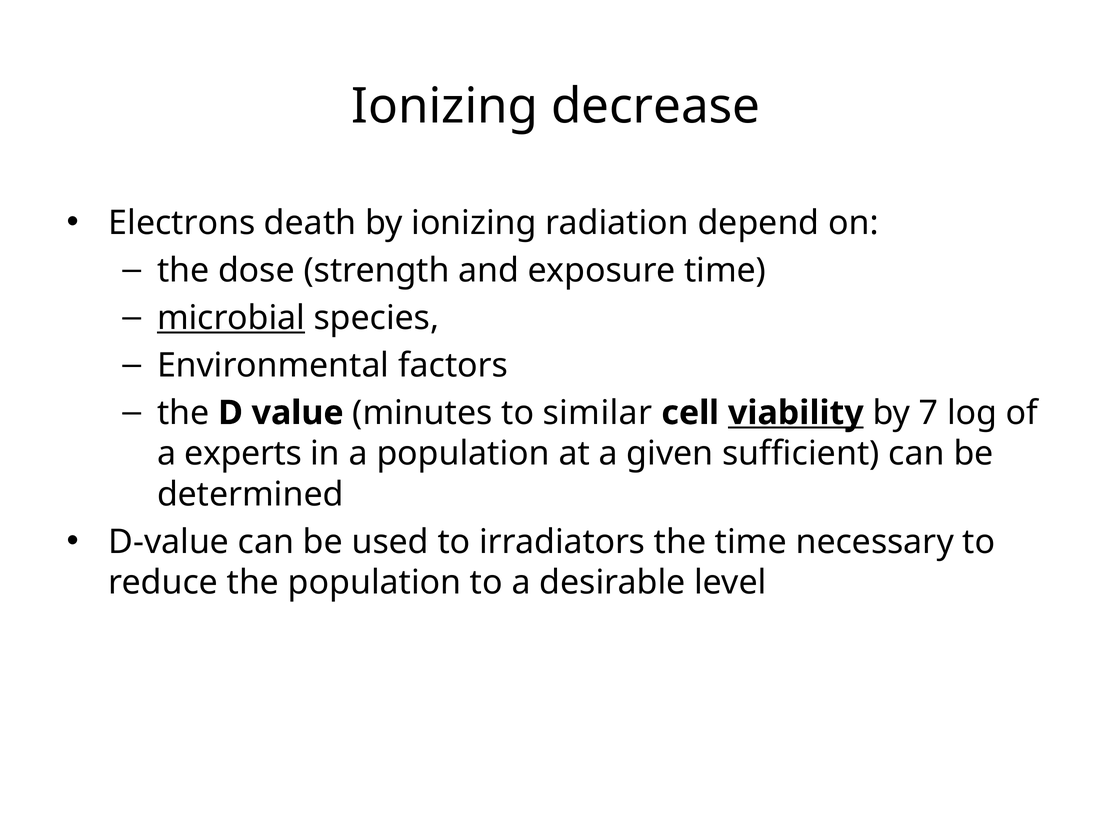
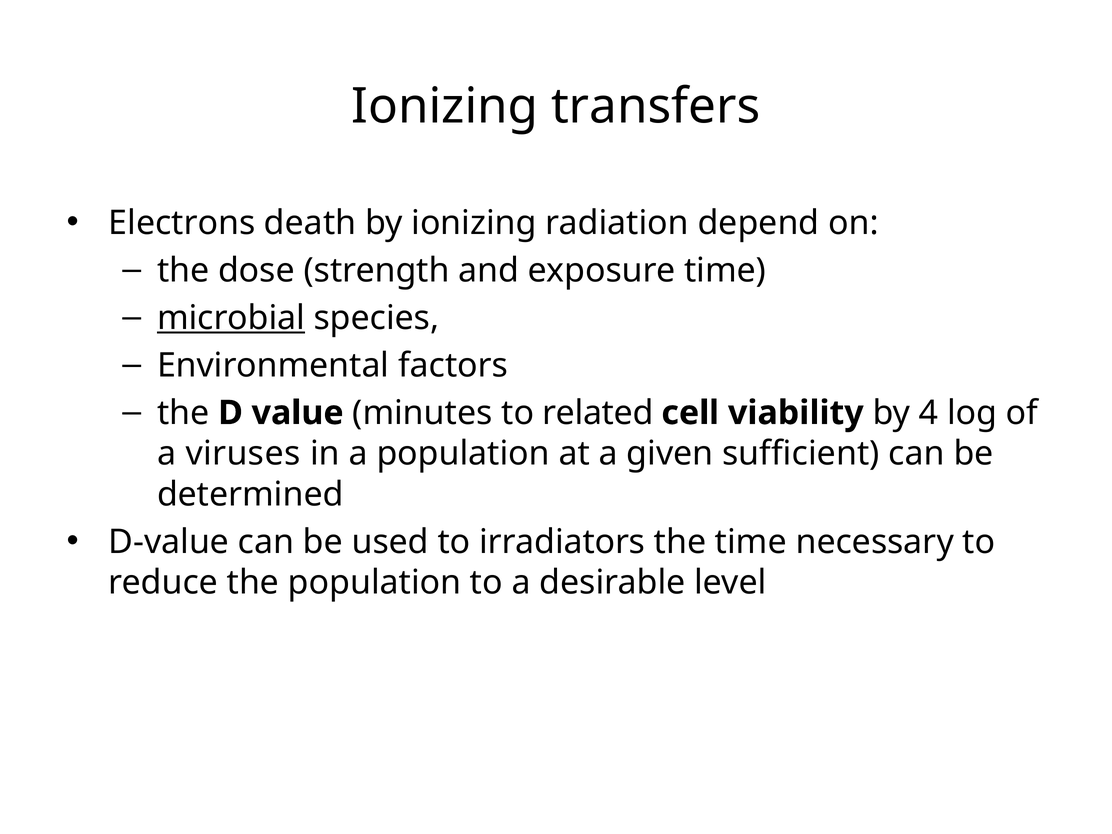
decrease: decrease -> transfers
similar: similar -> related
viability underline: present -> none
7: 7 -> 4
experts: experts -> viruses
